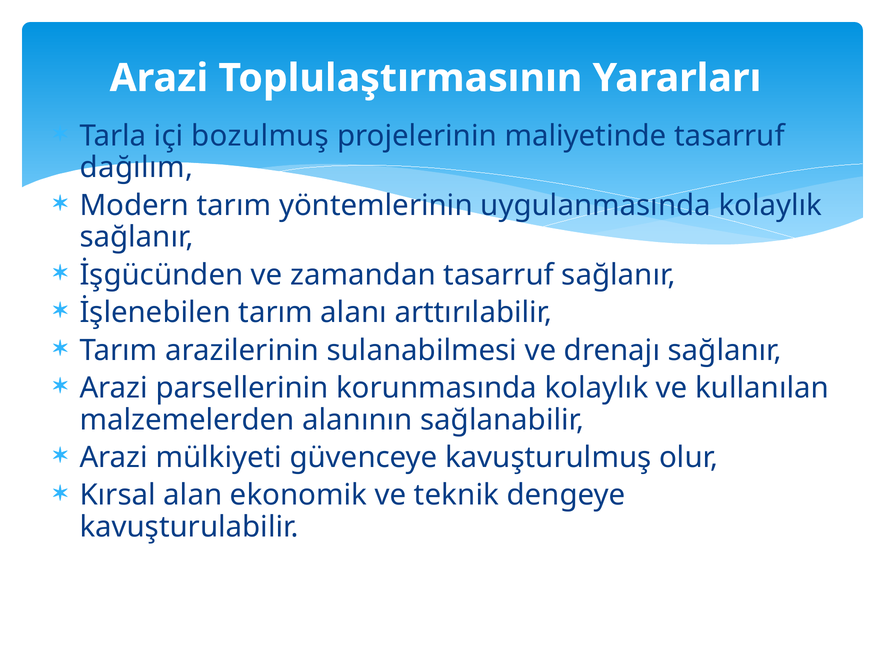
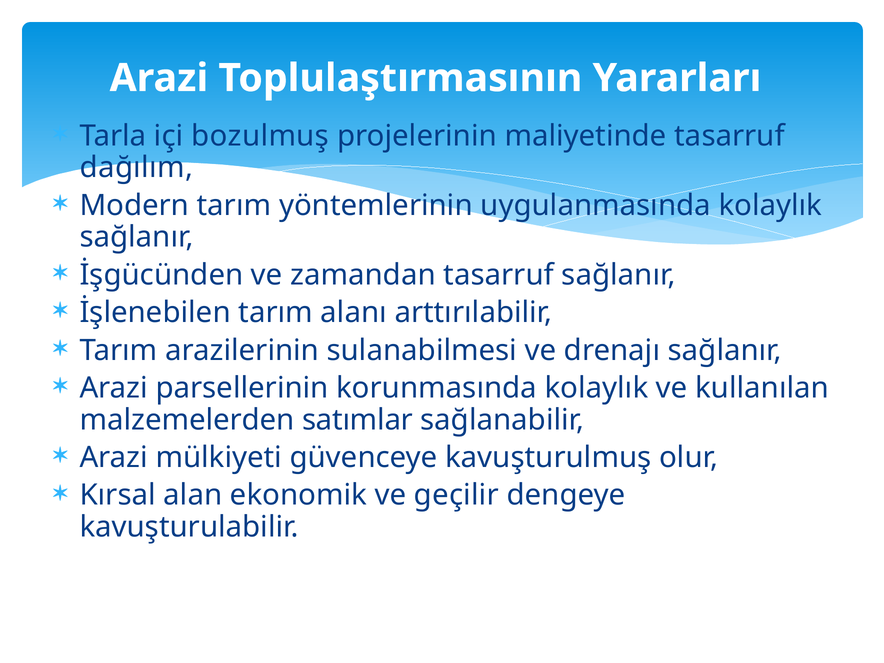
alanının: alanının -> satımlar
teknik: teknik -> geçilir
